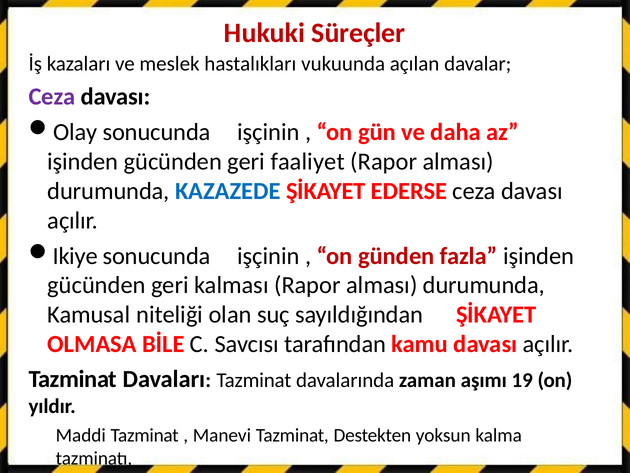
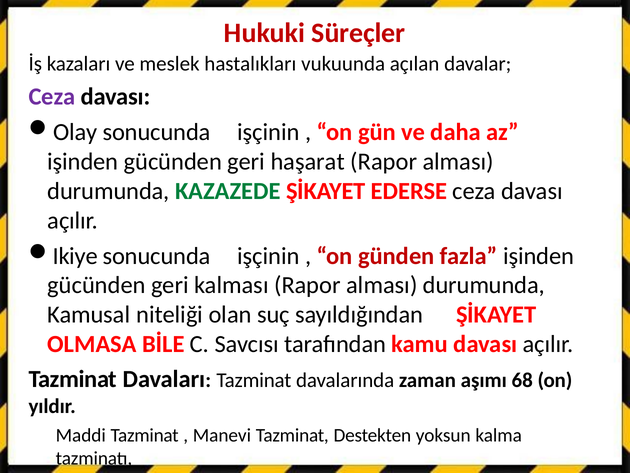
faaliyet: faaliyet -> haşarat
KAZAZEDE colour: blue -> green
19: 19 -> 68
